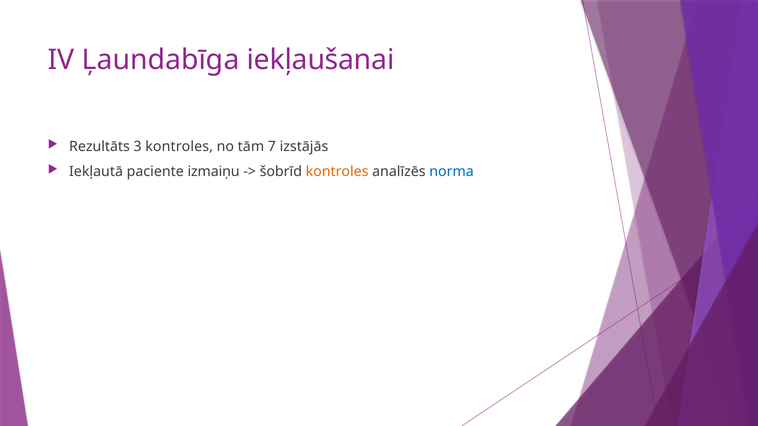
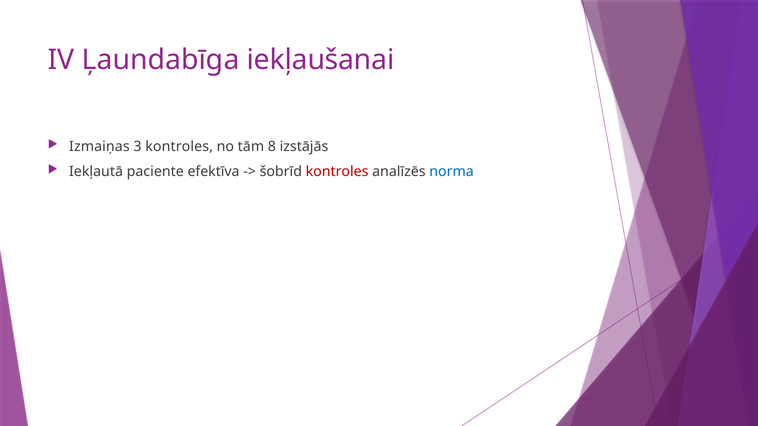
Rezultāts: Rezultāts -> Izmaiņas
7: 7 -> 8
izmaiņu: izmaiņu -> efektīva
kontroles at (337, 172) colour: orange -> red
